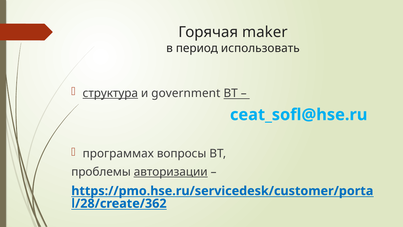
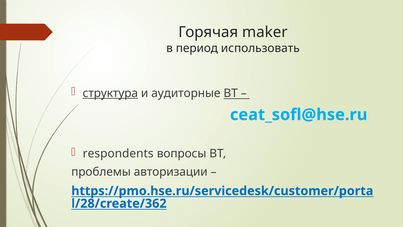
government: government -> аудиторные
программах: программах -> respondents
авторизации underline: present -> none
